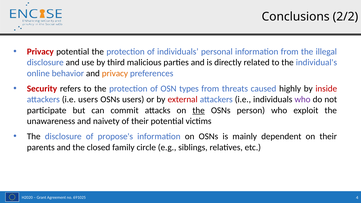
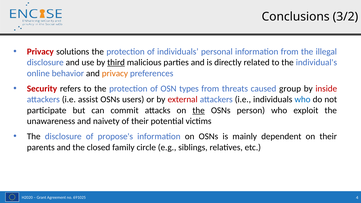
2/2: 2/2 -> 3/2
Privacy potential: potential -> solutions
third underline: none -> present
highly: highly -> group
i.e users: users -> assist
who at (302, 99) colour: purple -> blue
